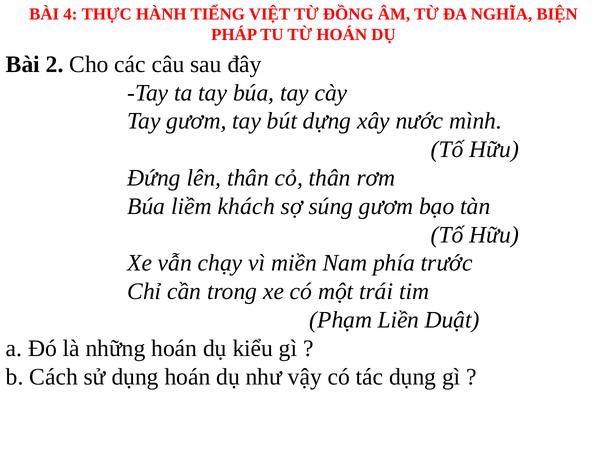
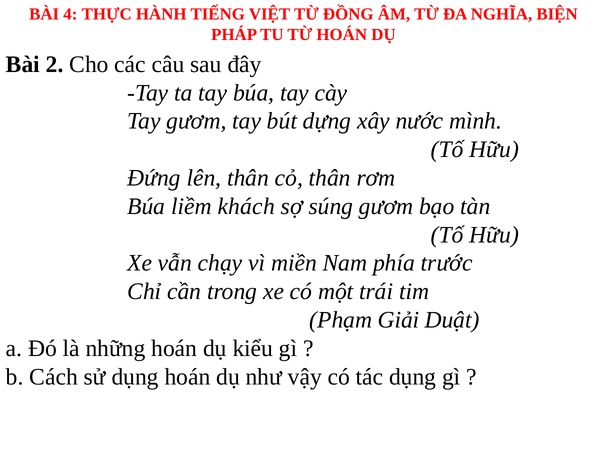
Liền: Liền -> Giải
